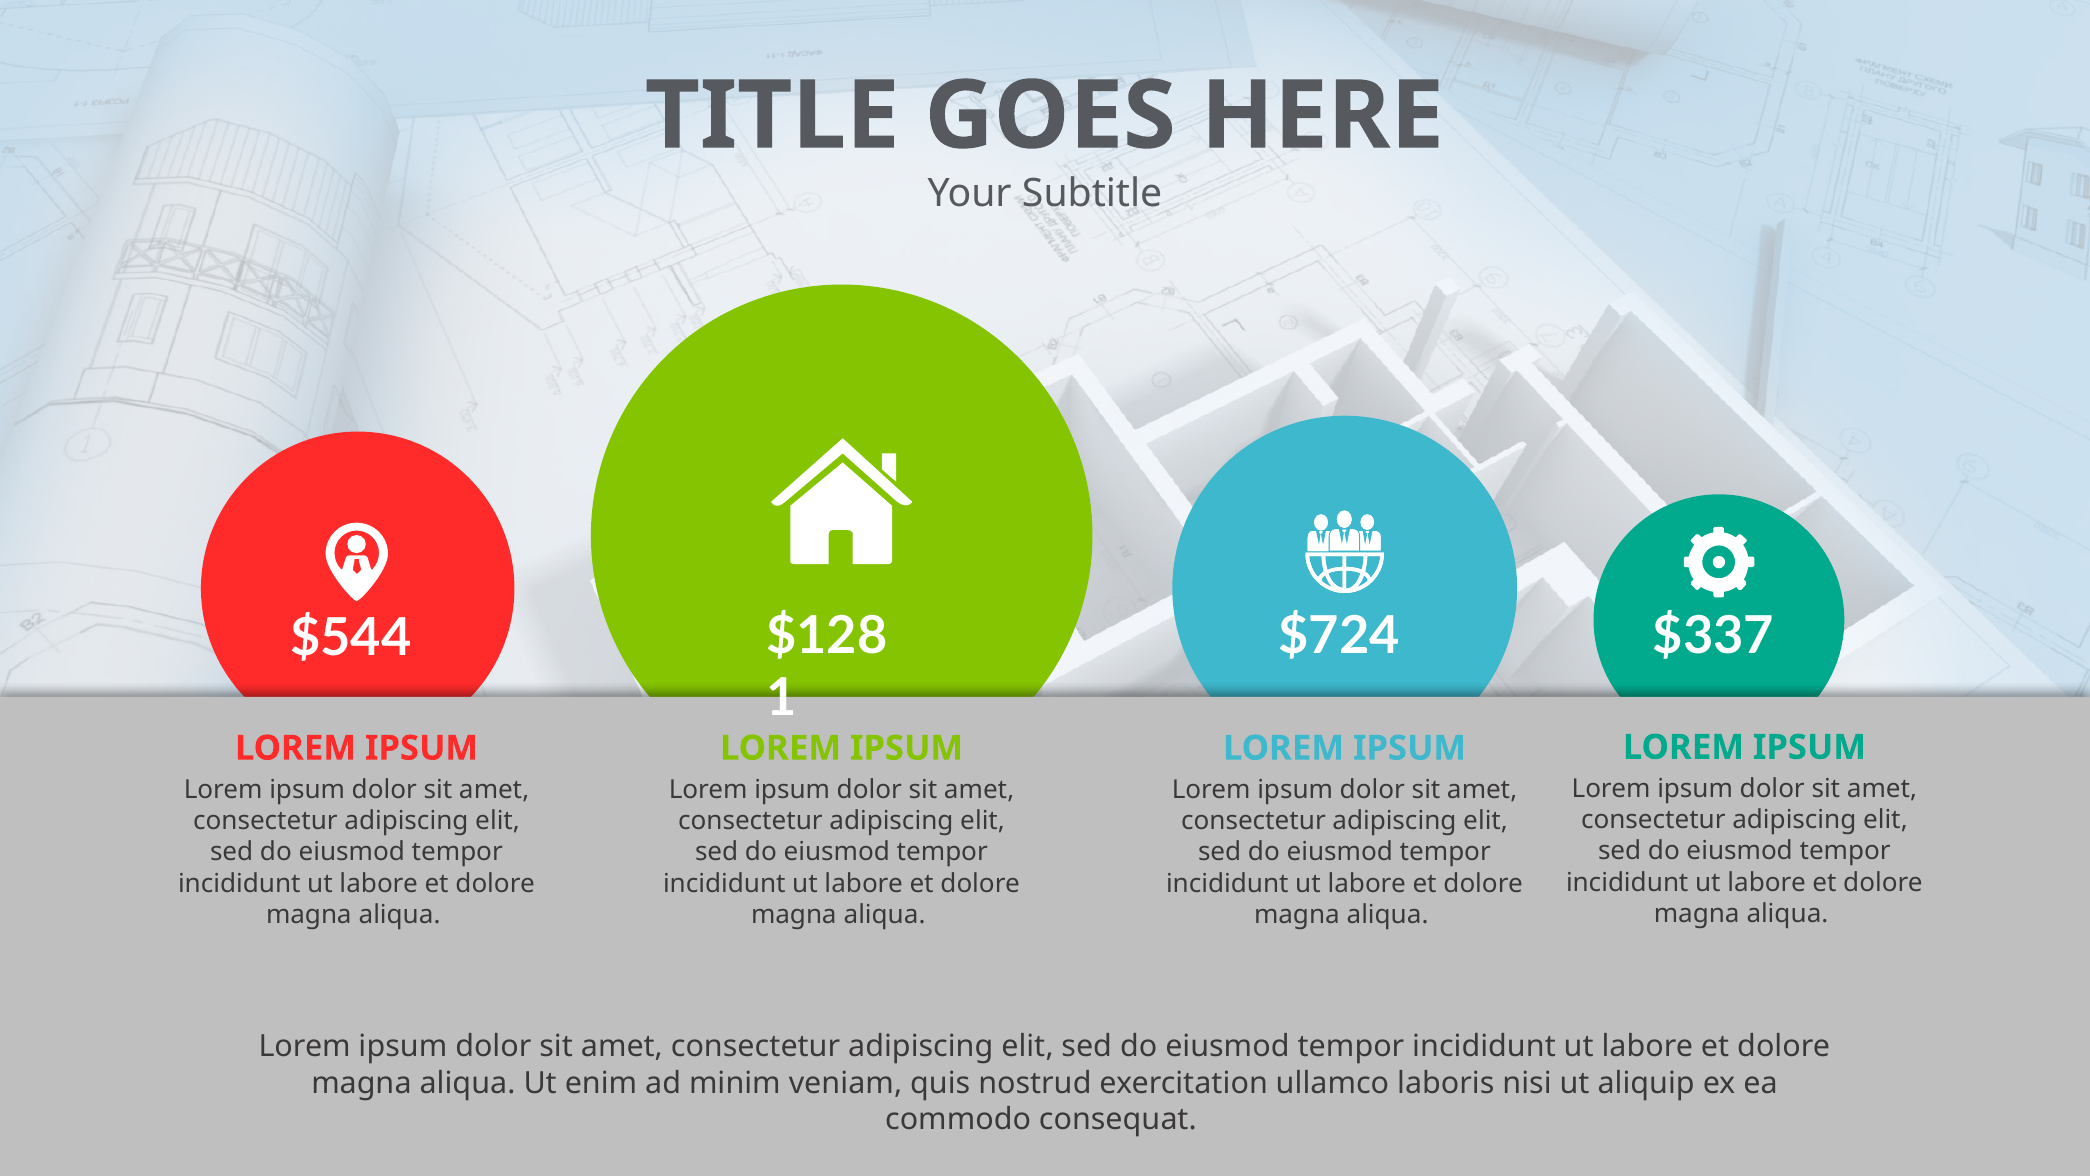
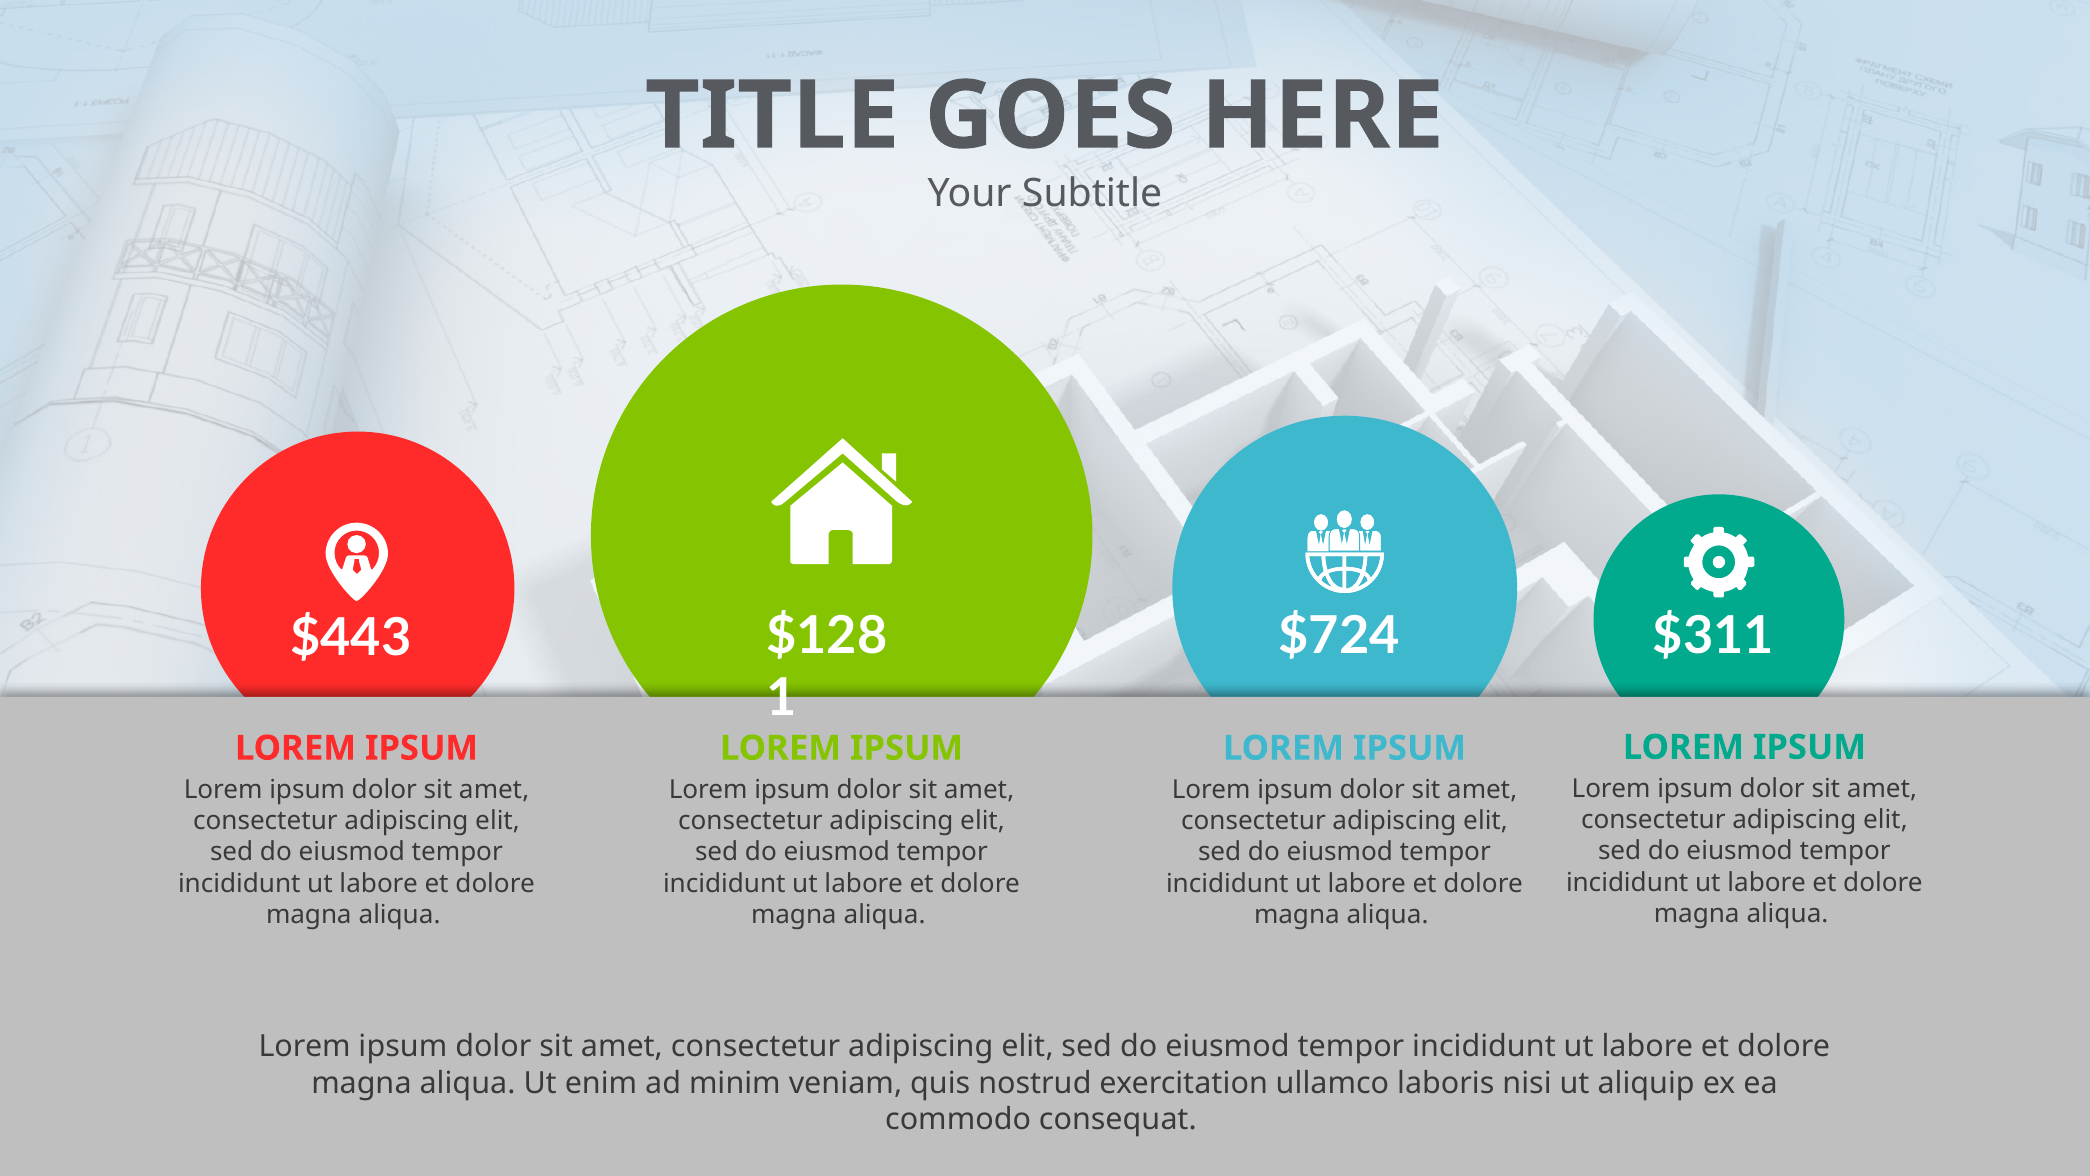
$337: $337 -> $311
$544: $544 -> $443
